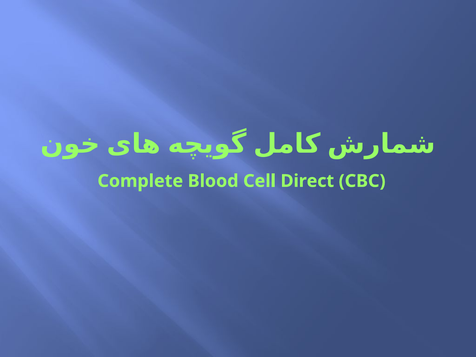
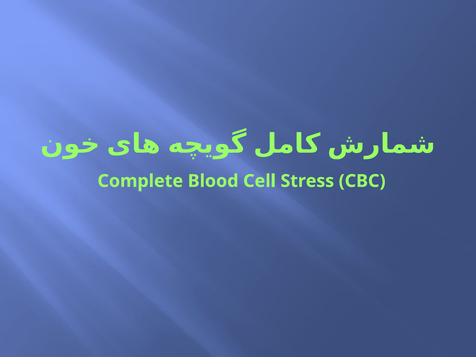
Direct: Direct -> Stress
